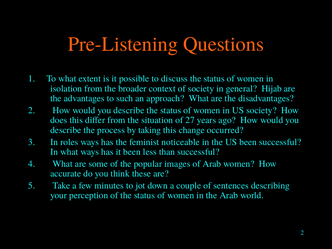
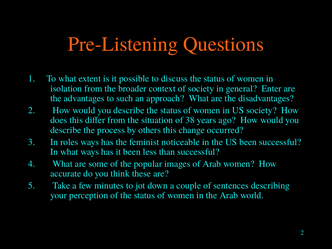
Hijab: Hijab -> Enter
27: 27 -> 38
taking: taking -> others
